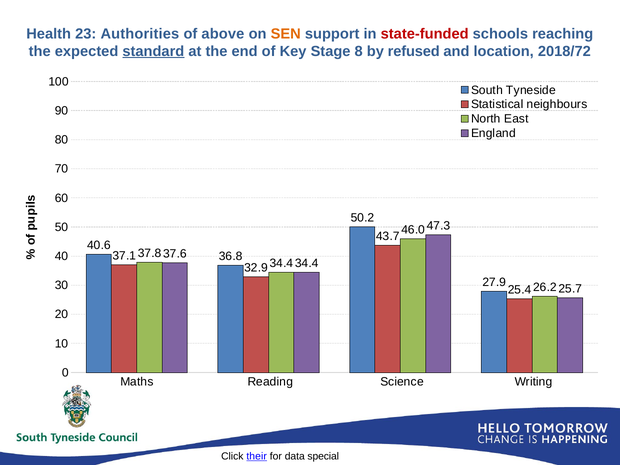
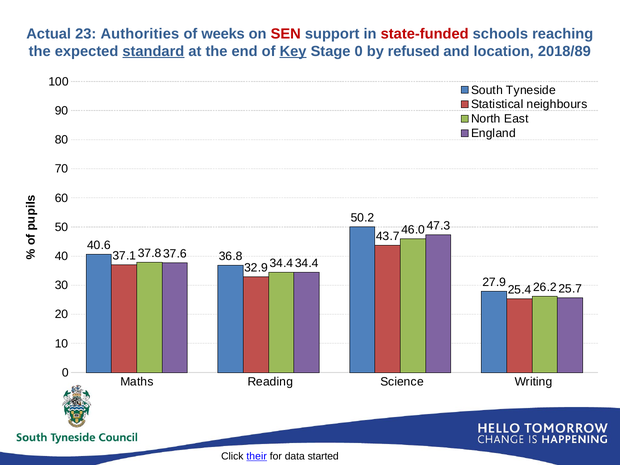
Health: Health -> Actual
above: above -> weeks
SEN colour: orange -> red
Key underline: none -> present
Stage 8: 8 -> 0
2018/72: 2018/72 -> 2018/89
special: special -> started
